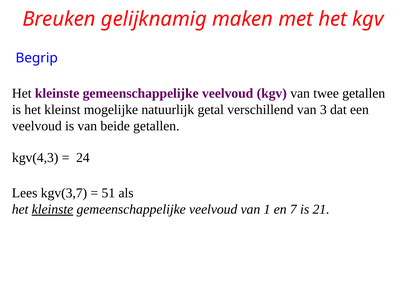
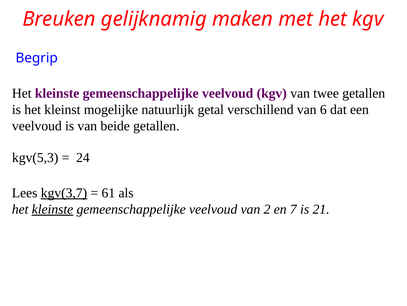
3: 3 -> 6
kgv(4,3: kgv(4,3 -> kgv(5,3
kgv(3,7 underline: none -> present
51: 51 -> 61
1: 1 -> 2
